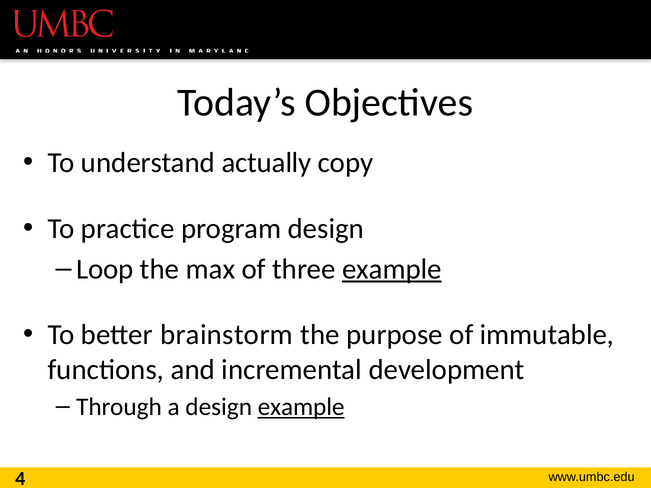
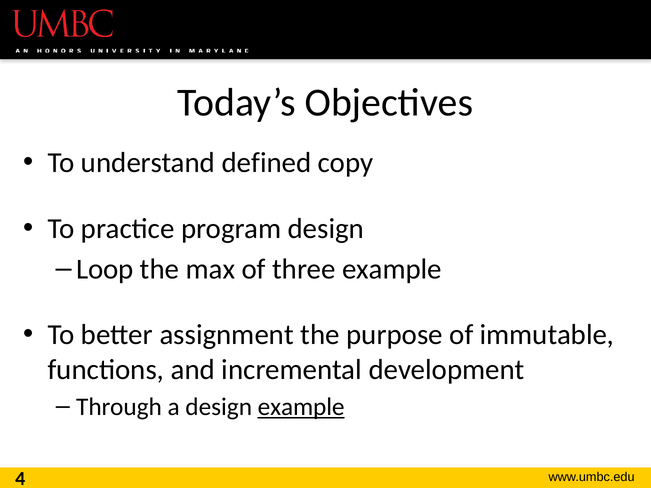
actually: actually -> defined
example at (392, 269) underline: present -> none
brainstorm: brainstorm -> assignment
